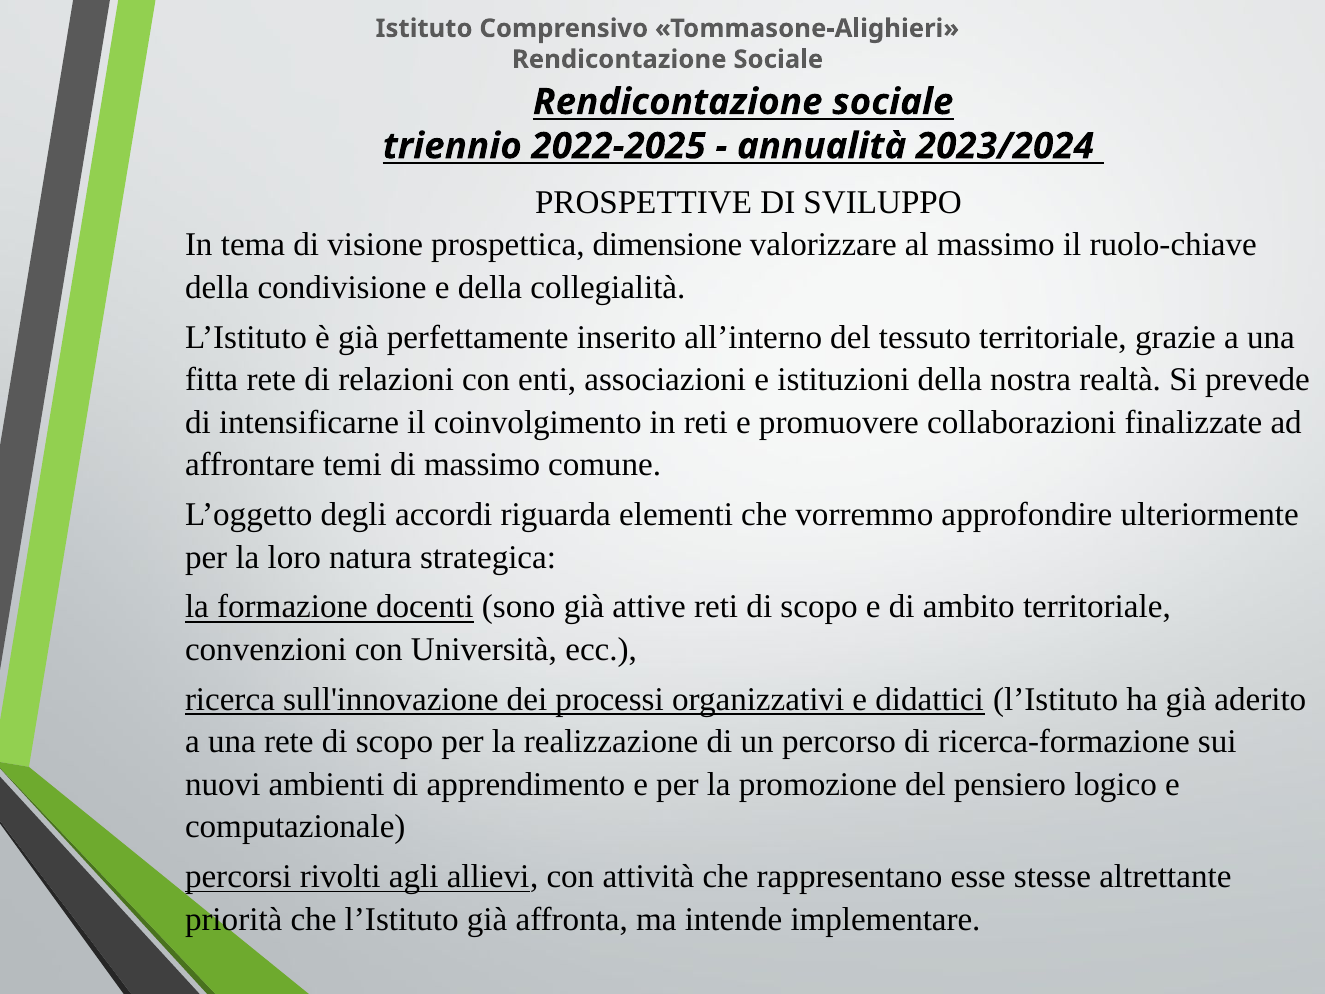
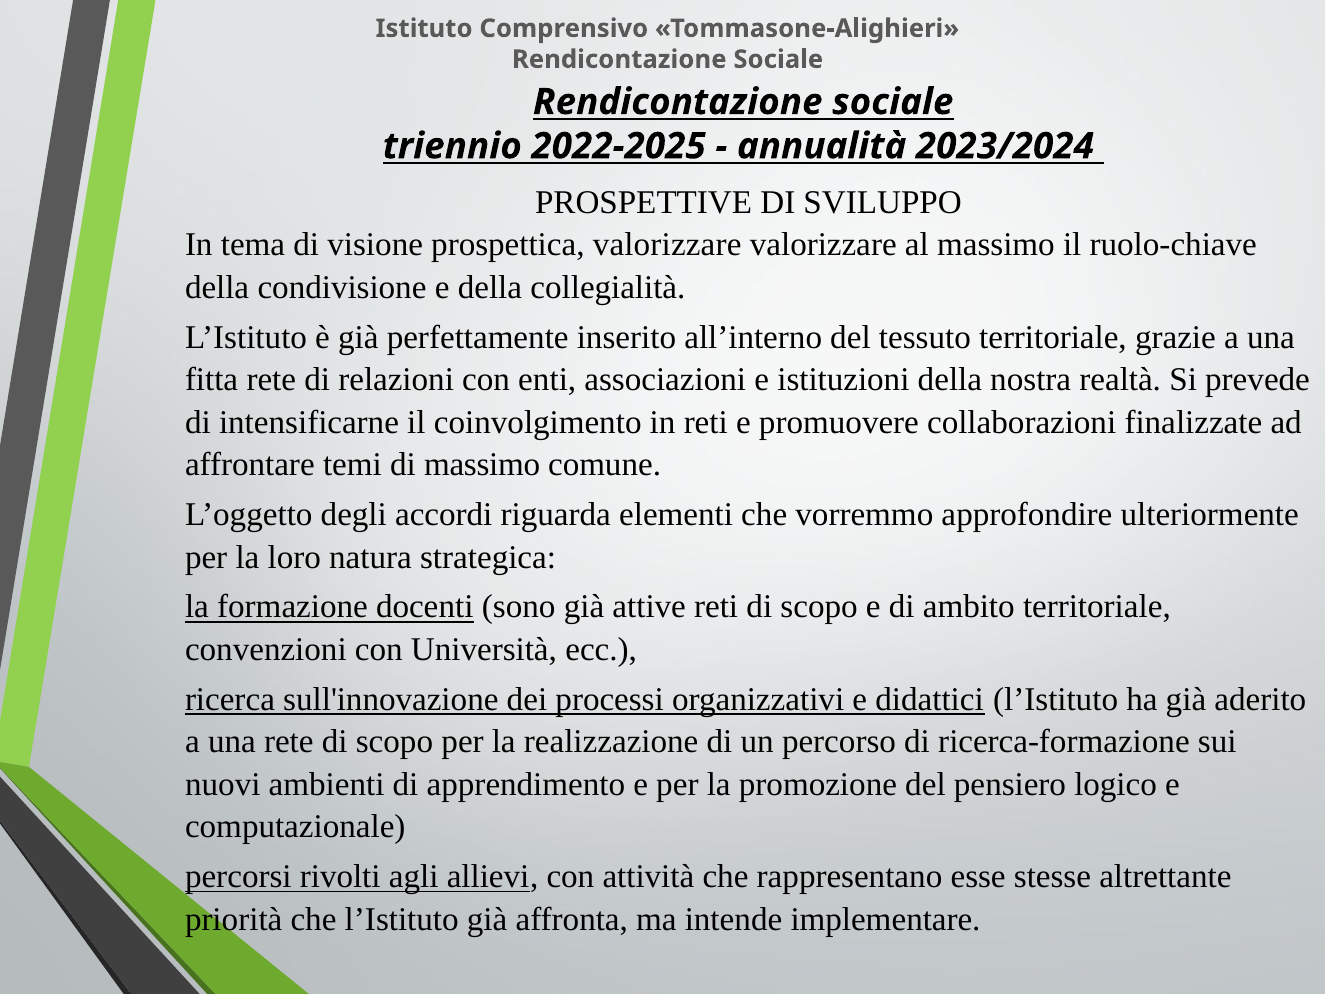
prospettica dimensione: dimensione -> valorizzare
